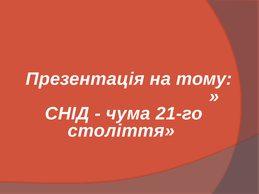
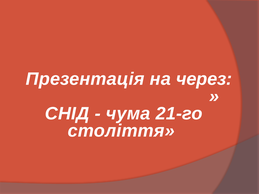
тому: тому -> через
